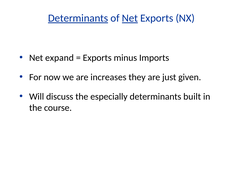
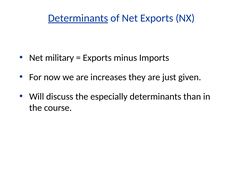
Net at (130, 18) underline: present -> none
expand: expand -> military
built: built -> than
